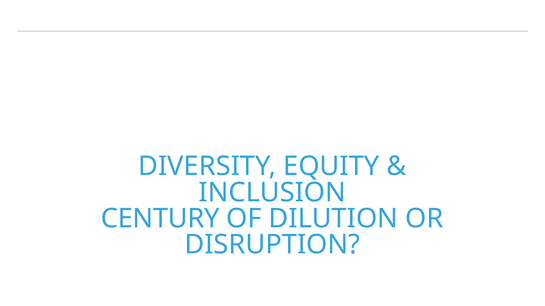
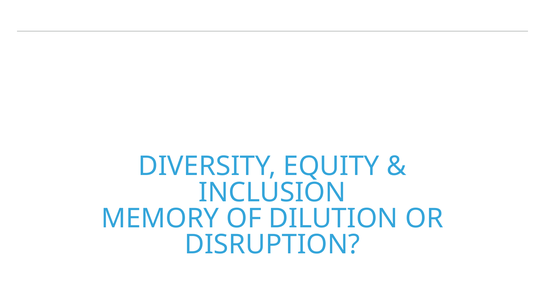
CENTURY: CENTURY -> MEMORY
